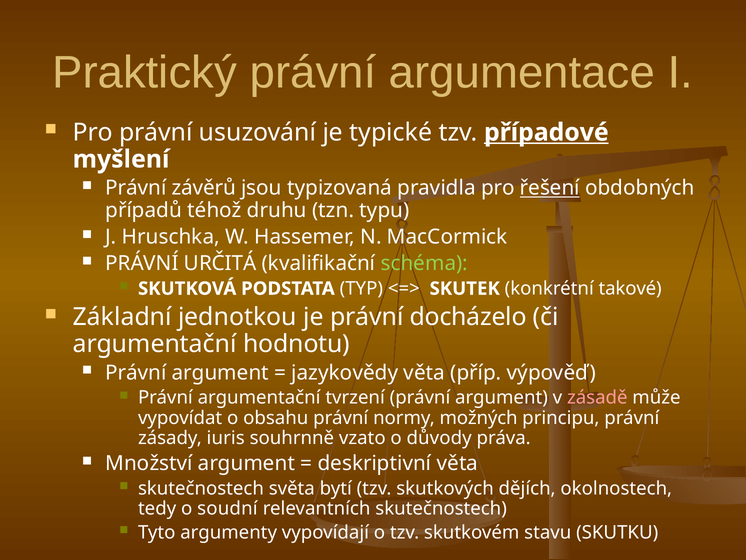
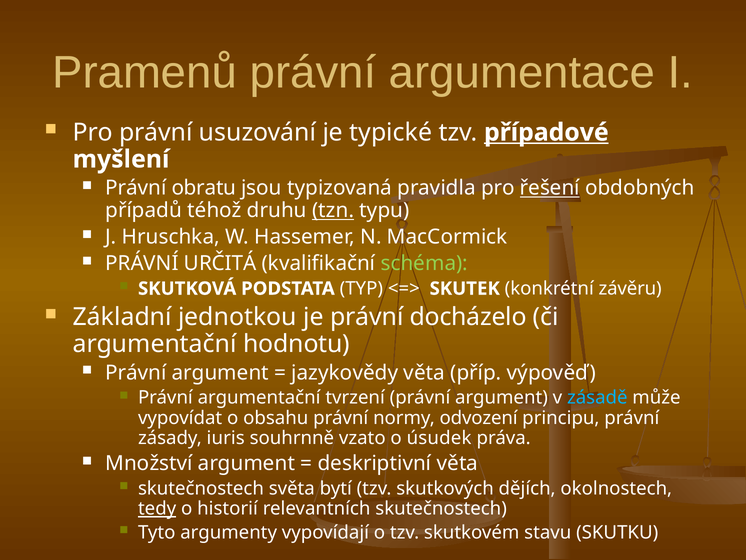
Praktický: Praktický -> Pramenů
závěrů: závěrů -> obratu
tzn underline: none -> present
takové: takové -> závěru
zásadě colour: pink -> light blue
možných: možných -> odvození
důvody: důvody -> úsudek
tedy underline: none -> present
soudní: soudní -> historií
